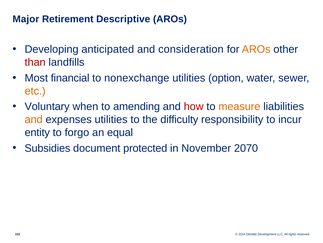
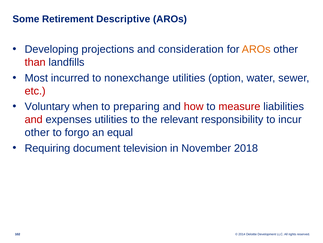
Major: Major -> Some
anticipated: anticipated -> projections
financial: financial -> incurred
etc colour: orange -> red
amending: amending -> preparing
measure colour: orange -> red
and at (34, 119) colour: orange -> red
difficulty: difficulty -> relevant
entity at (37, 132): entity -> other
Subsidies: Subsidies -> Requiring
protected: protected -> television
2070: 2070 -> 2018
